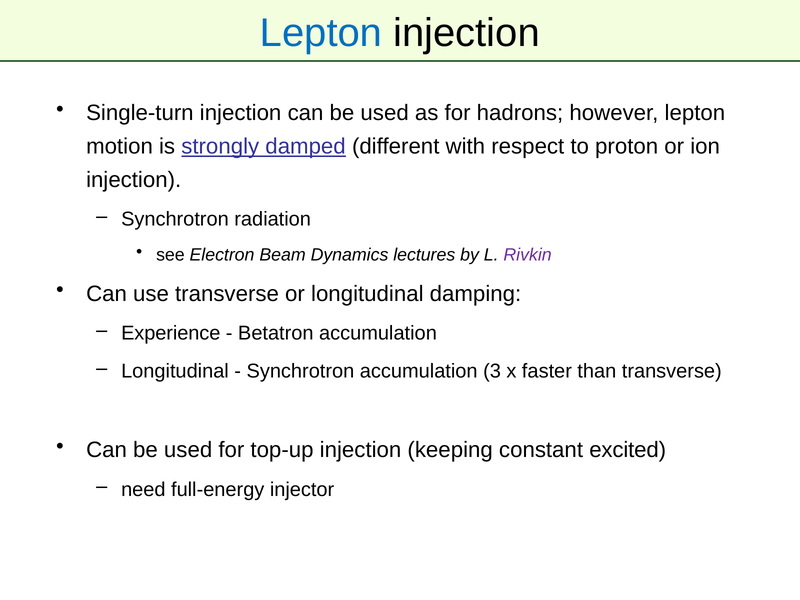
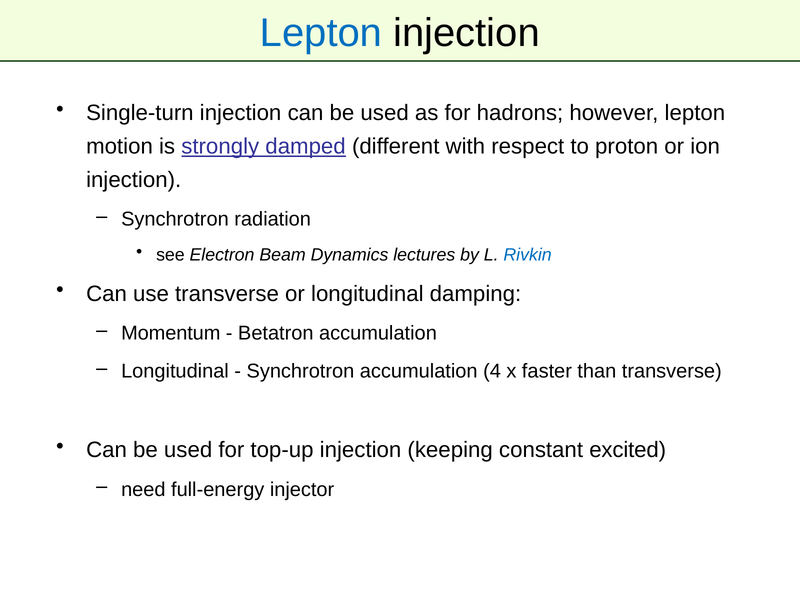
Rivkin colour: purple -> blue
Experience: Experience -> Momentum
3: 3 -> 4
